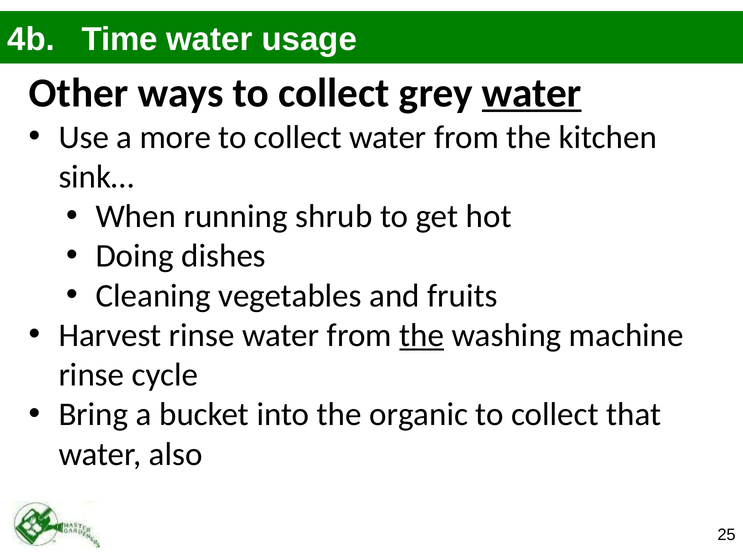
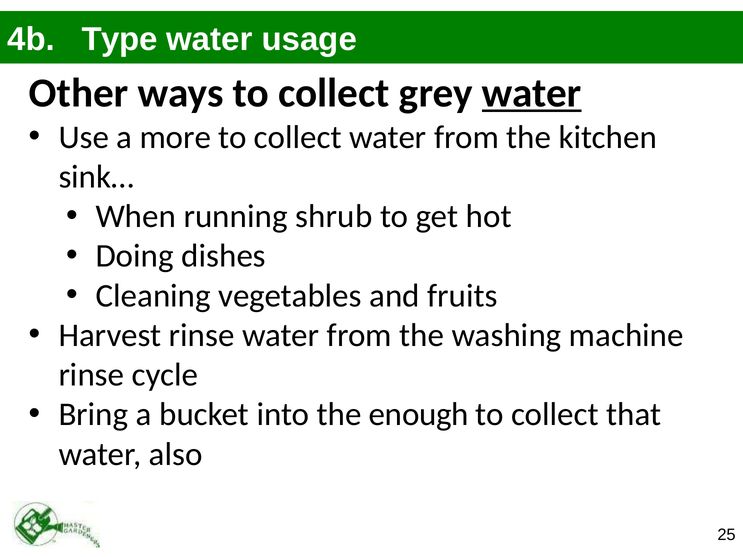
Time: Time -> Type
the at (422, 335) underline: present -> none
organic: organic -> enough
